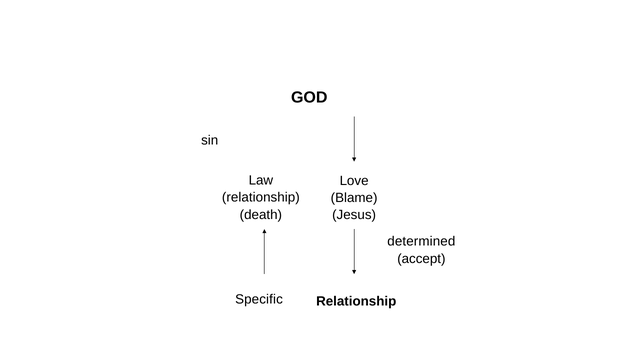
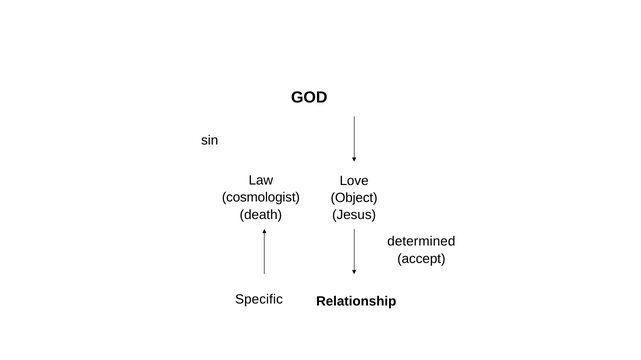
relationship at (261, 198): relationship -> cosmologist
Blame: Blame -> Object
